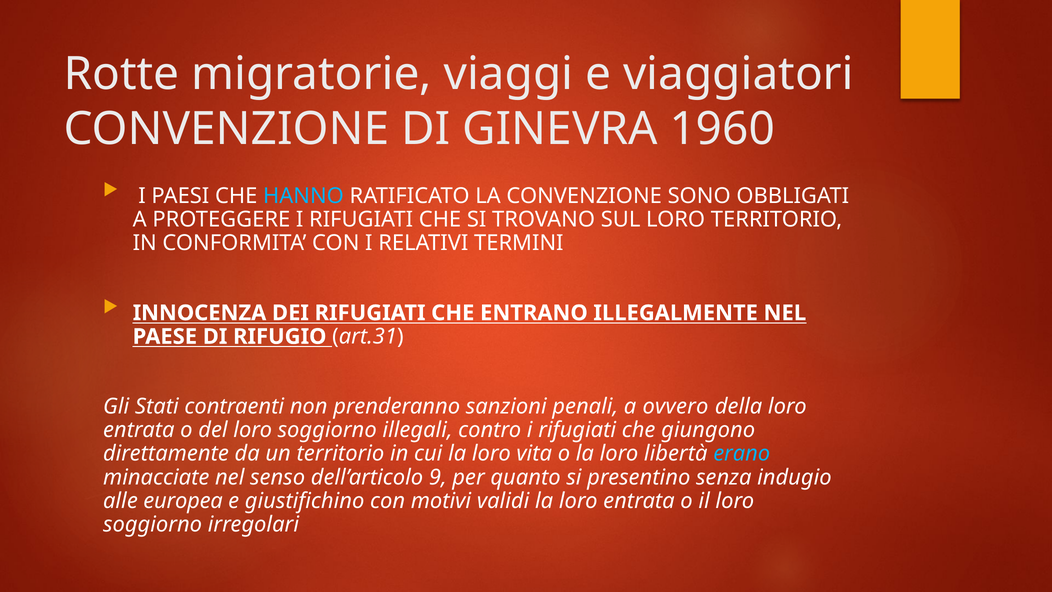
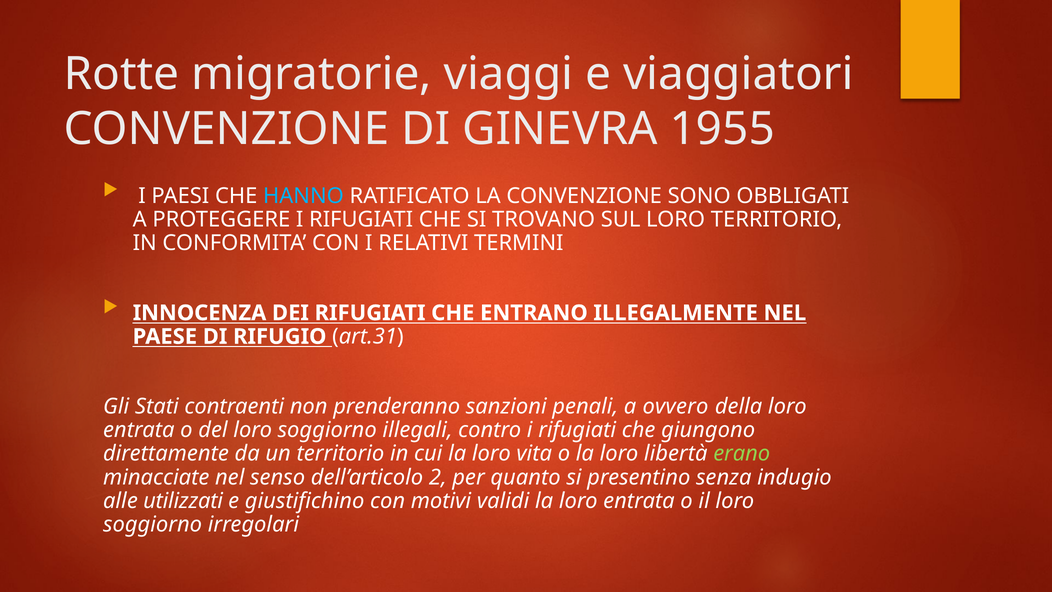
1960: 1960 -> 1955
erano colour: light blue -> light green
9: 9 -> 2
europea: europea -> utilizzati
